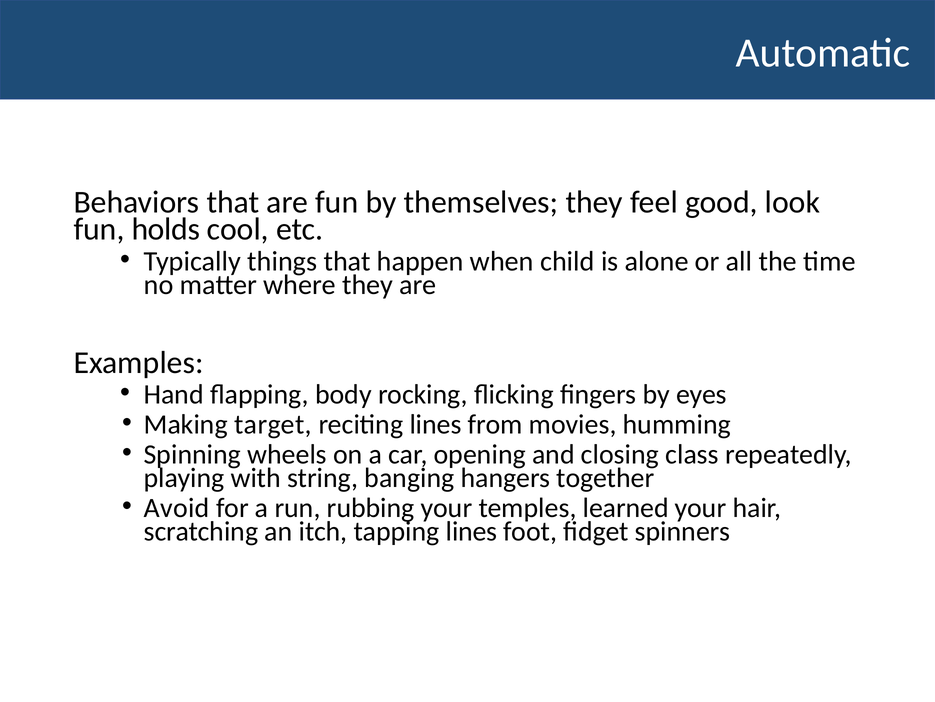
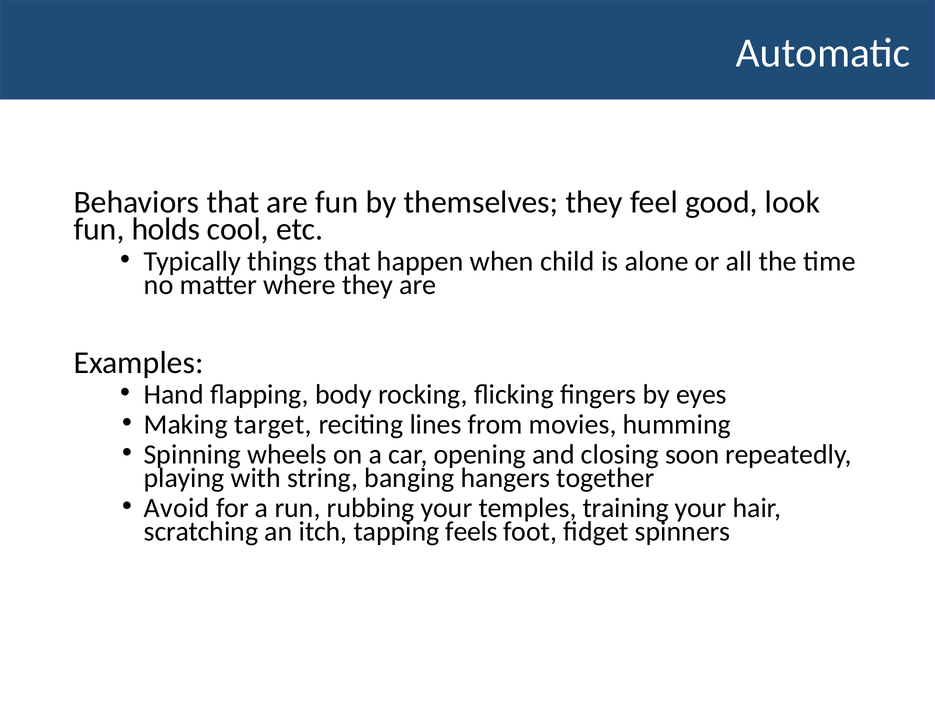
class: class -> soon
learned: learned -> training
tapping lines: lines -> feels
